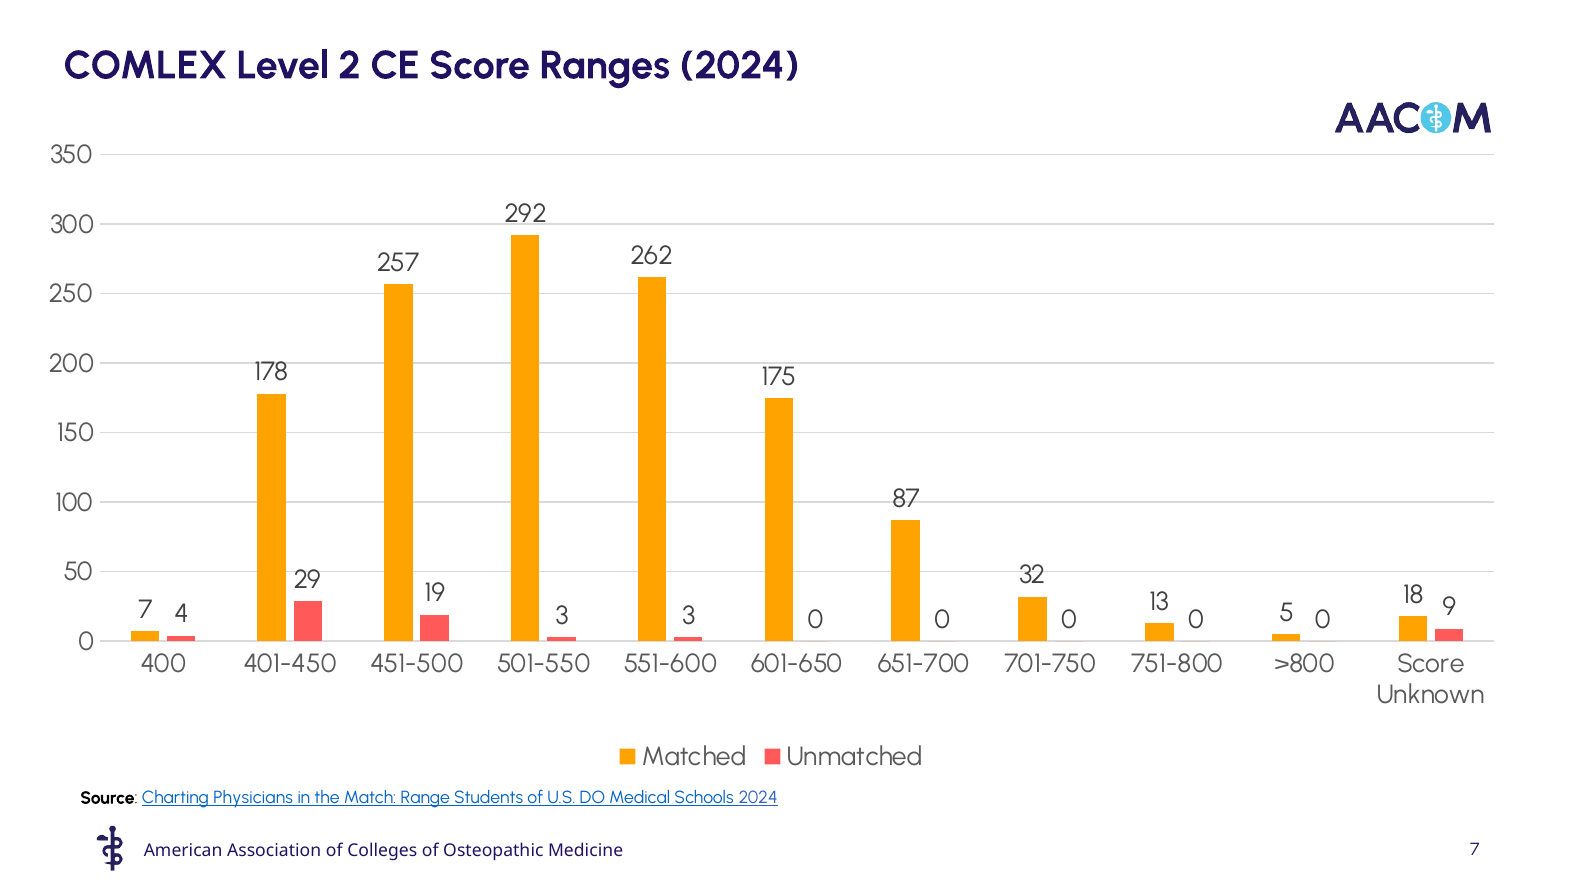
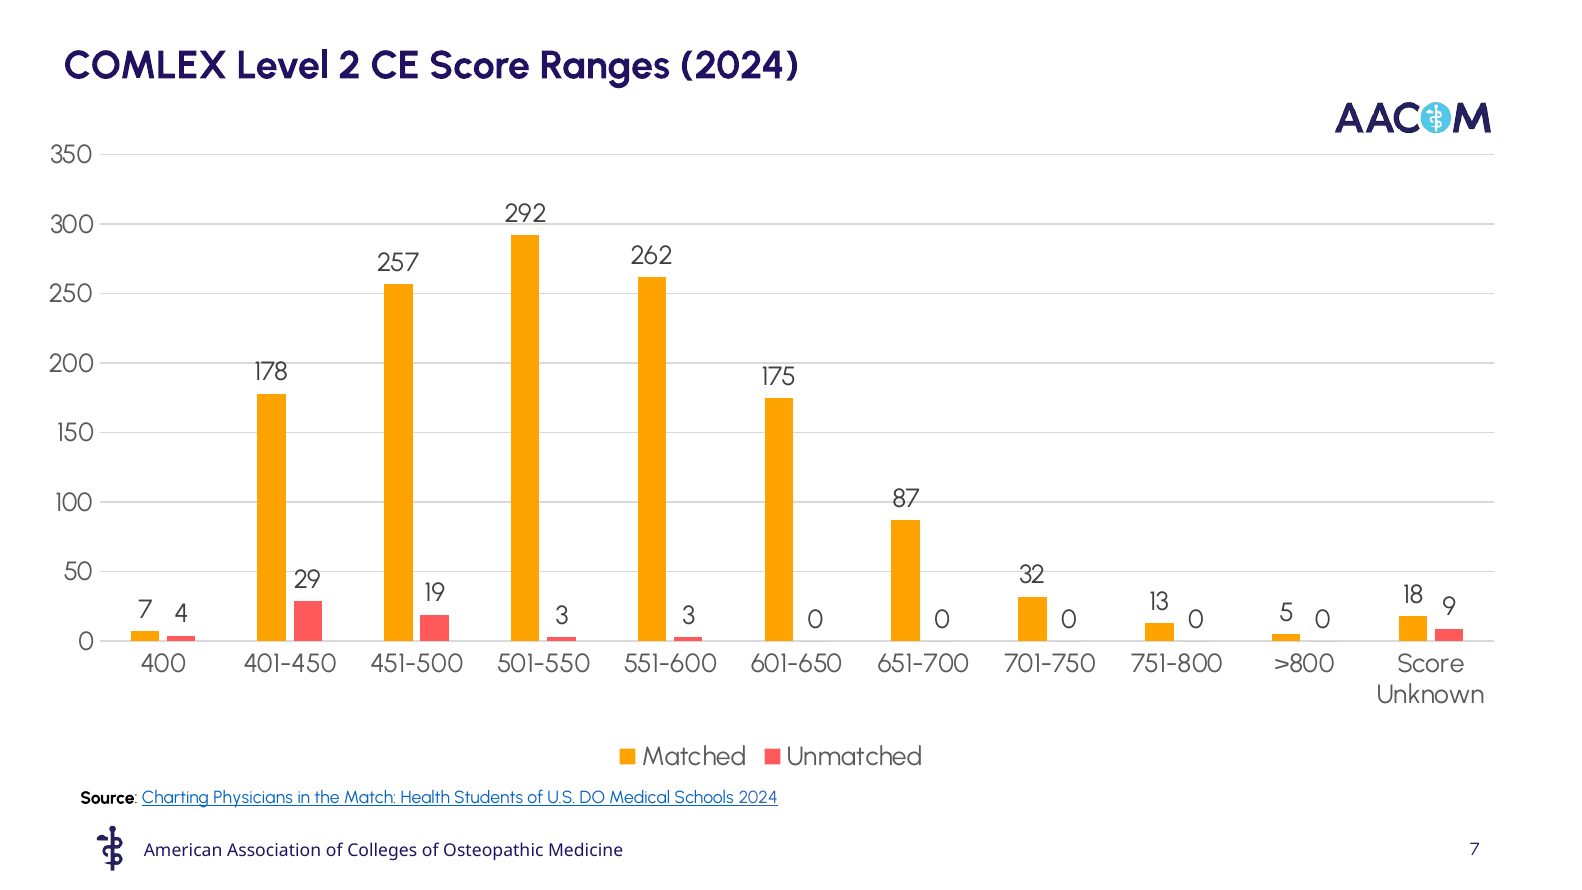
Range: Range -> Health
